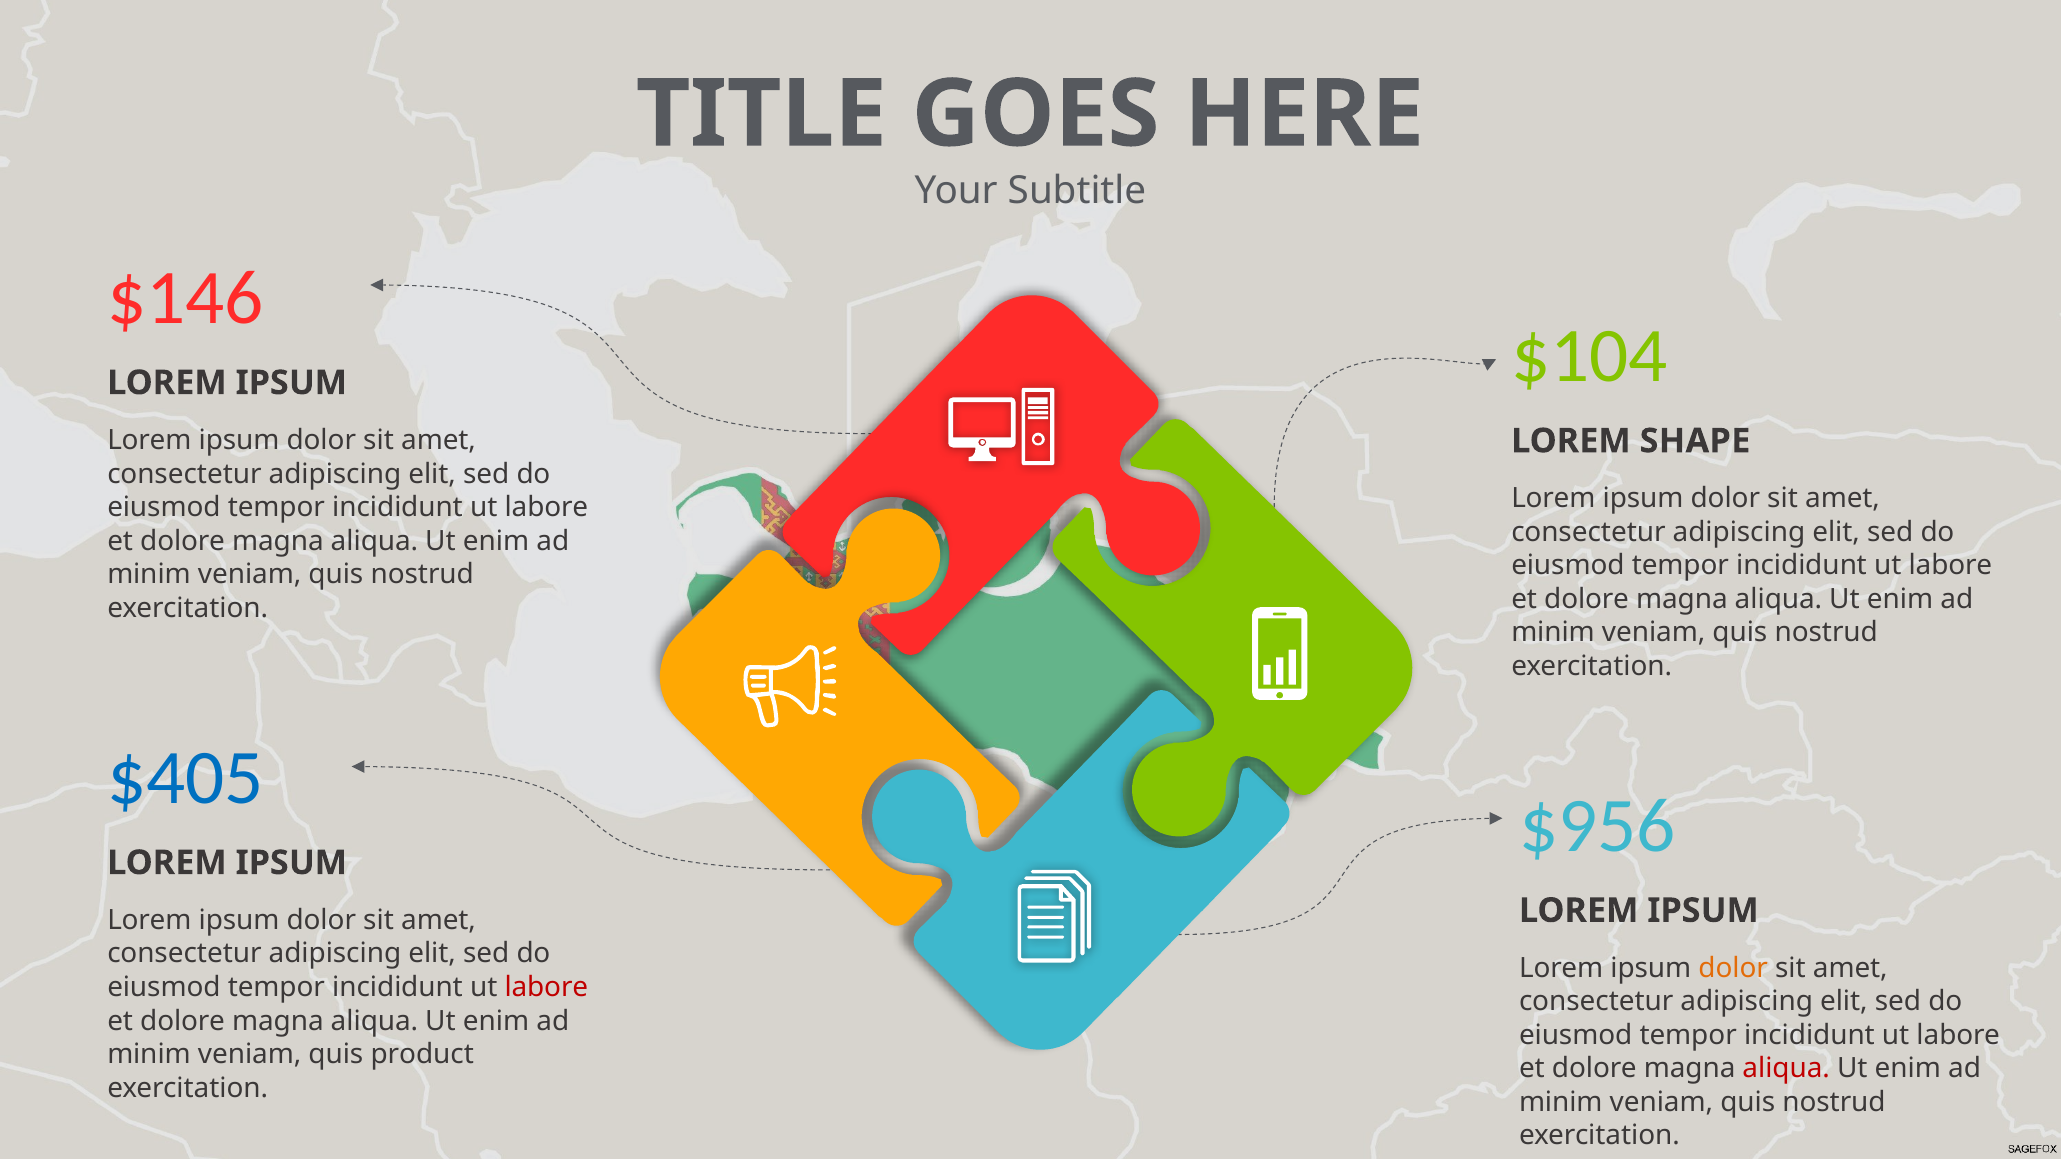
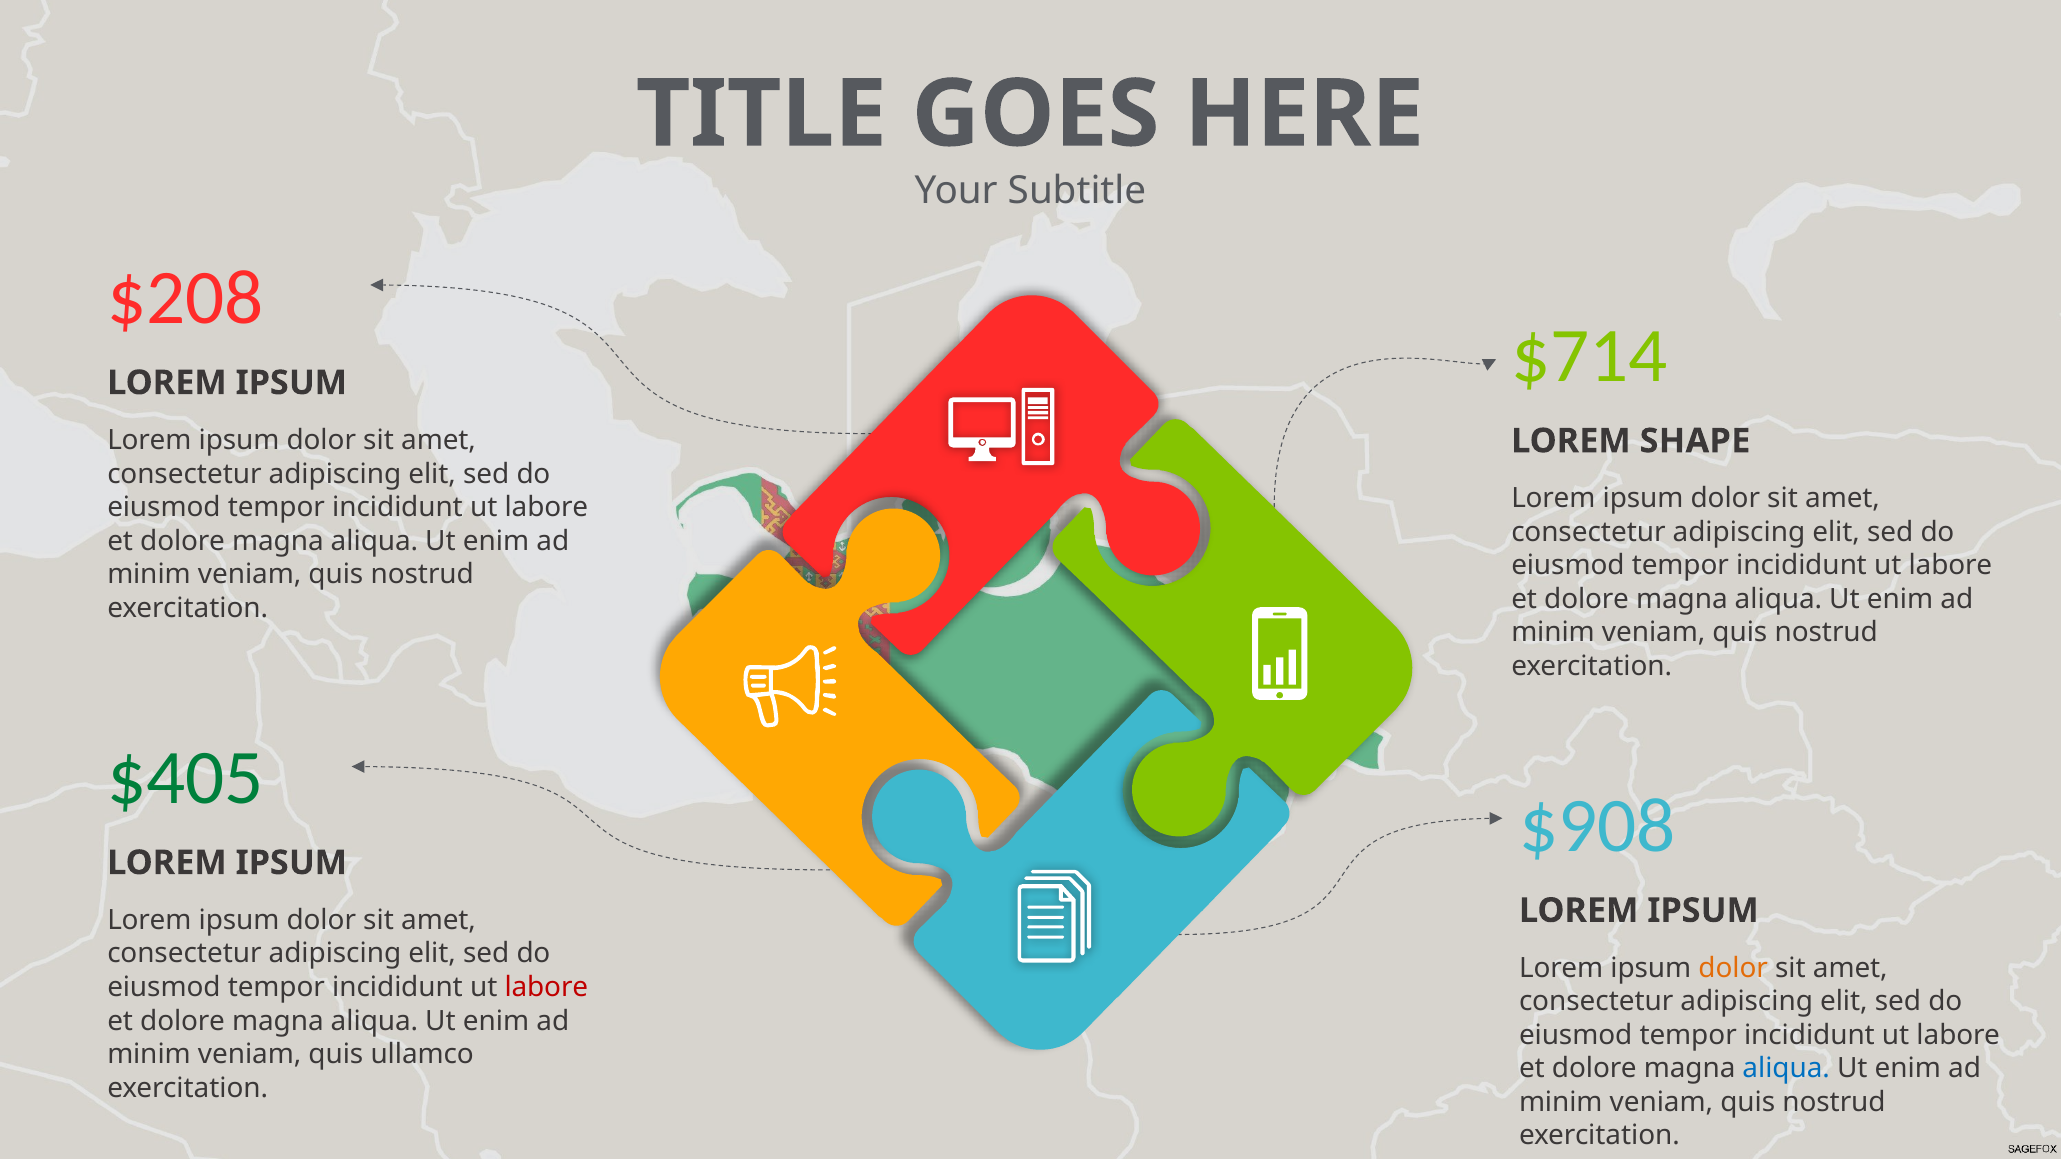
$146: $146 -> $208
$104: $104 -> $714
$405 colour: blue -> green
$956: $956 -> $908
product: product -> ullamco
aliqua at (1786, 1069) colour: red -> blue
